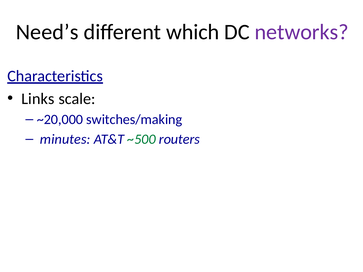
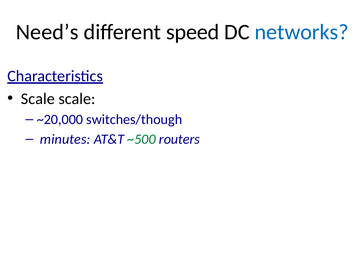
which: which -> speed
networks colour: purple -> blue
Links at (38, 99): Links -> Scale
switches/making: switches/making -> switches/though
